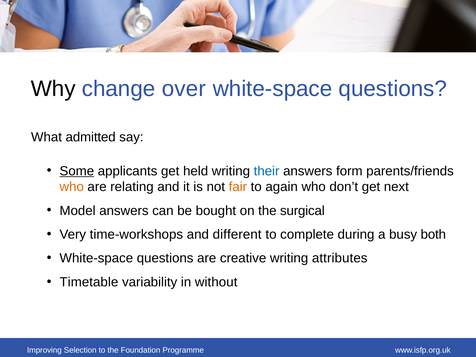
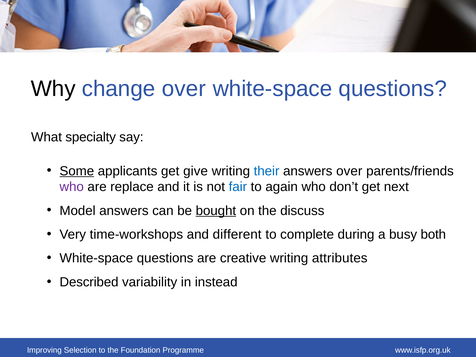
admitted: admitted -> specialty
held: held -> give
answers form: form -> over
who at (72, 187) colour: orange -> purple
relating: relating -> replace
fair colour: orange -> blue
bought underline: none -> present
surgical: surgical -> discuss
Timetable: Timetable -> Described
without: without -> instead
